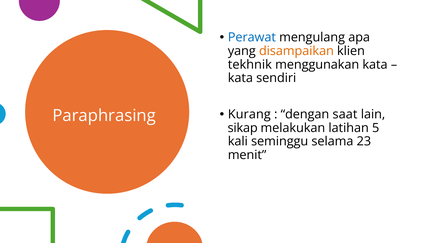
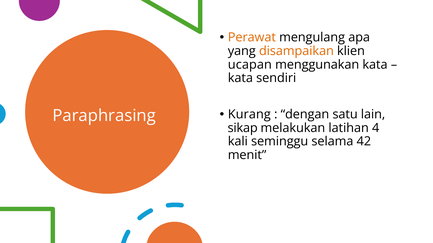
Perawat colour: blue -> orange
tekhnik: tekhnik -> ucapan
saat: saat -> satu
5: 5 -> 4
23: 23 -> 42
